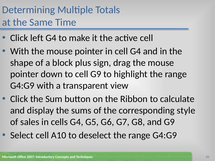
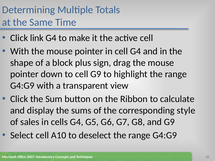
left: left -> link
